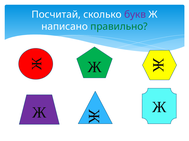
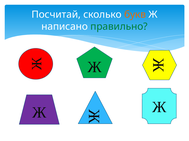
букв colour: purple -> orange
